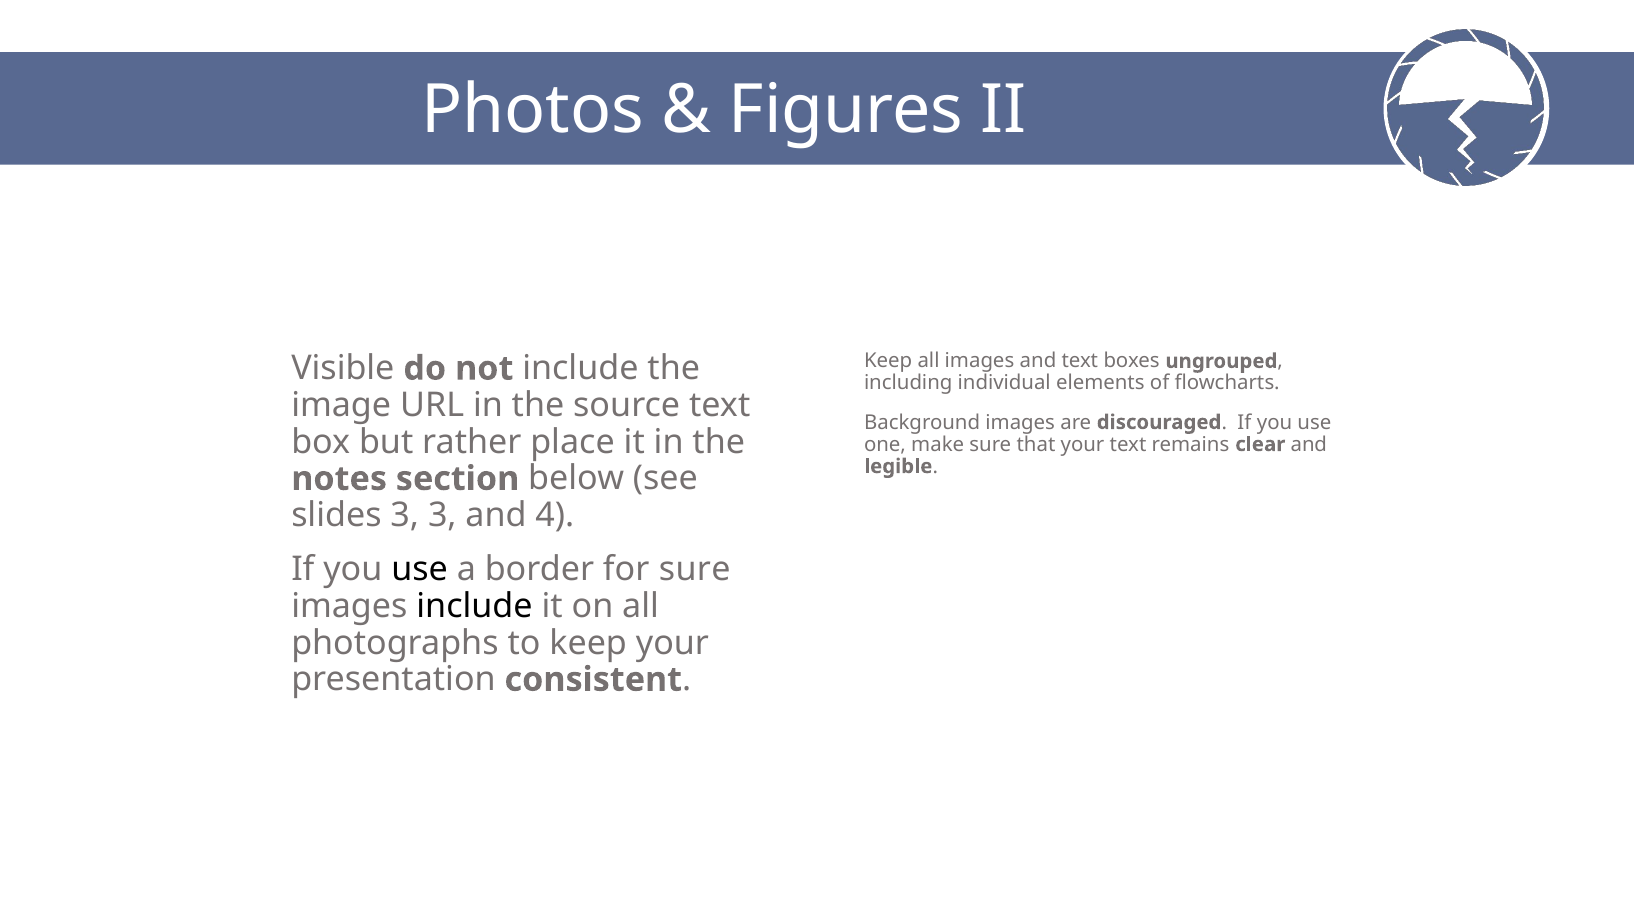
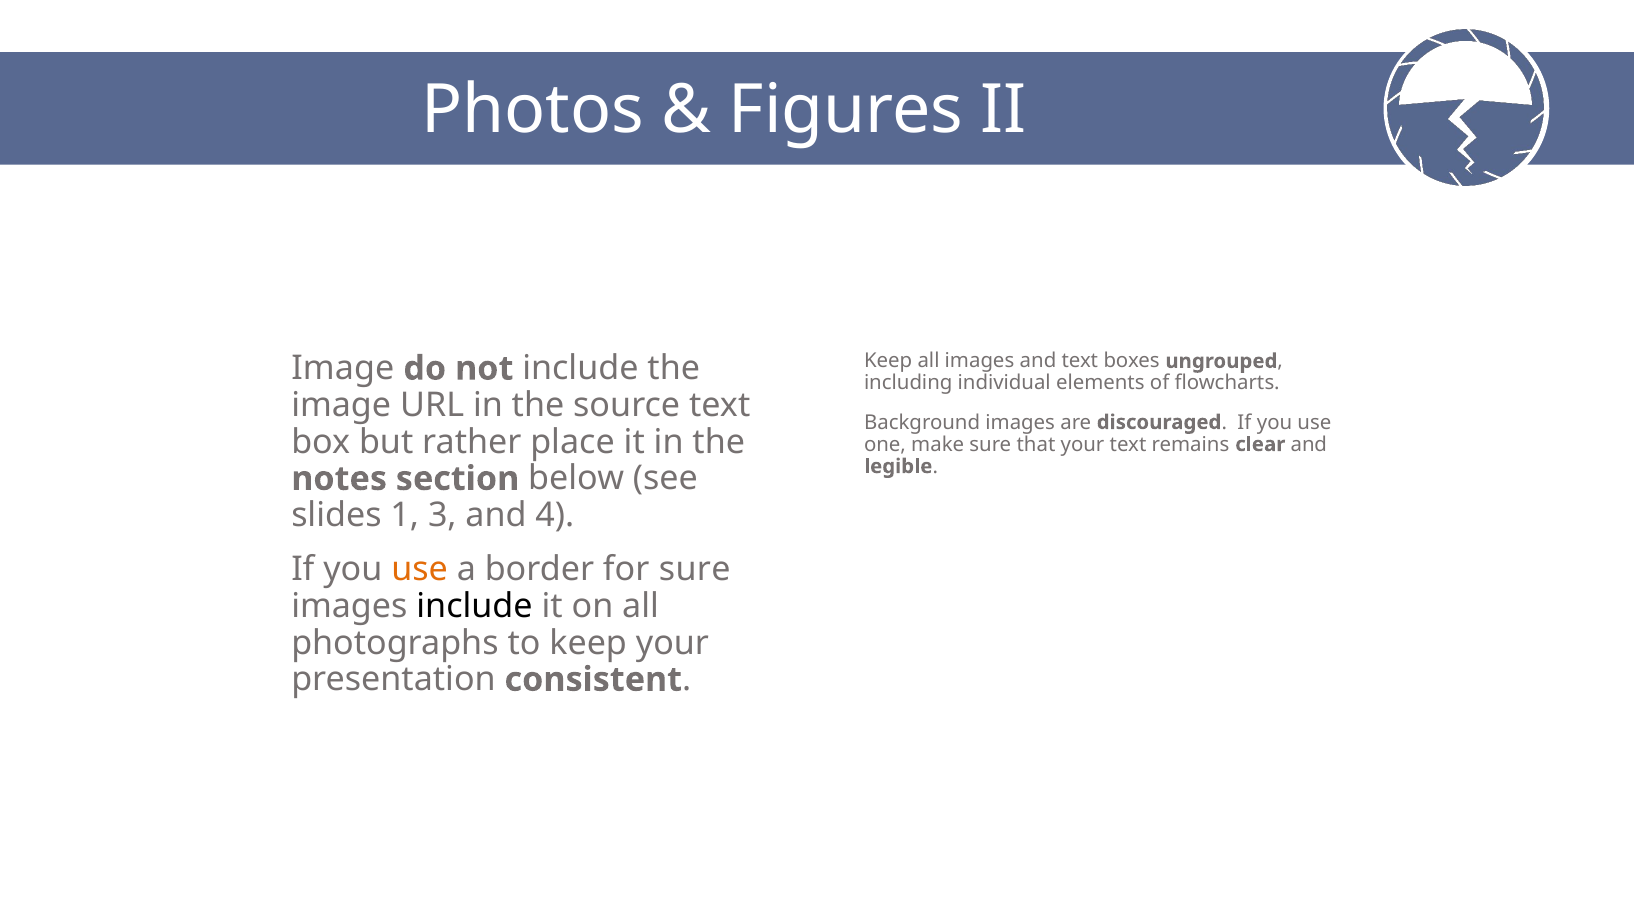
Visible at (343, 368): Visible -> Image
slides 3: 3 -> 1
use at (420, 569) colour: black -> orange
